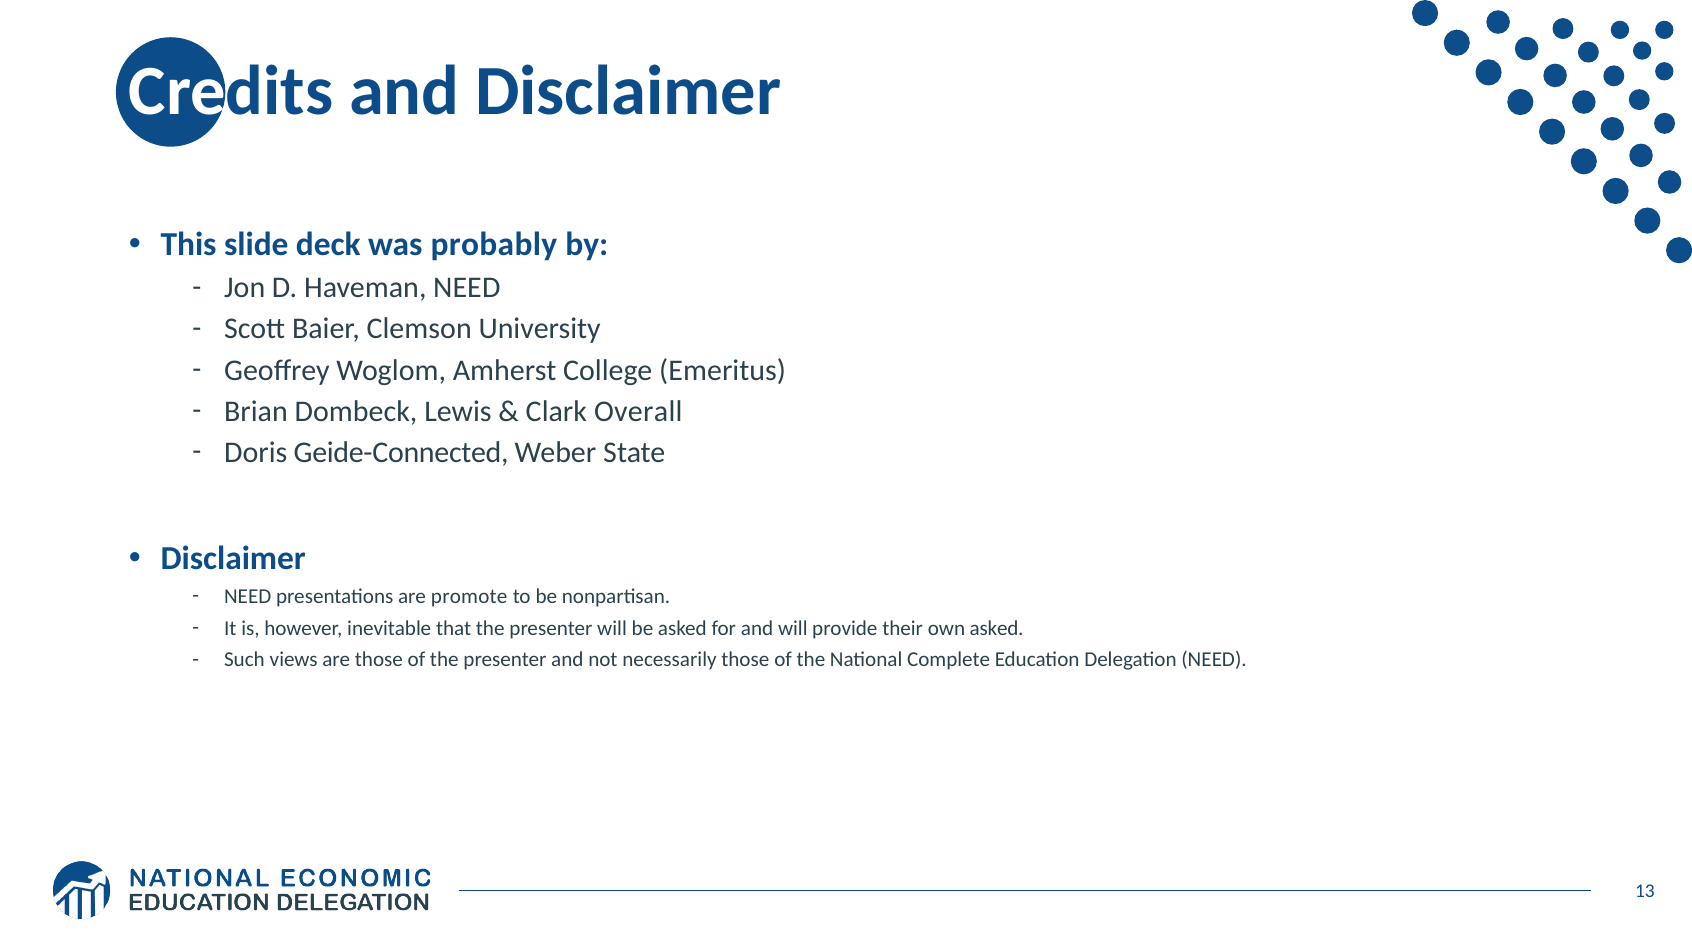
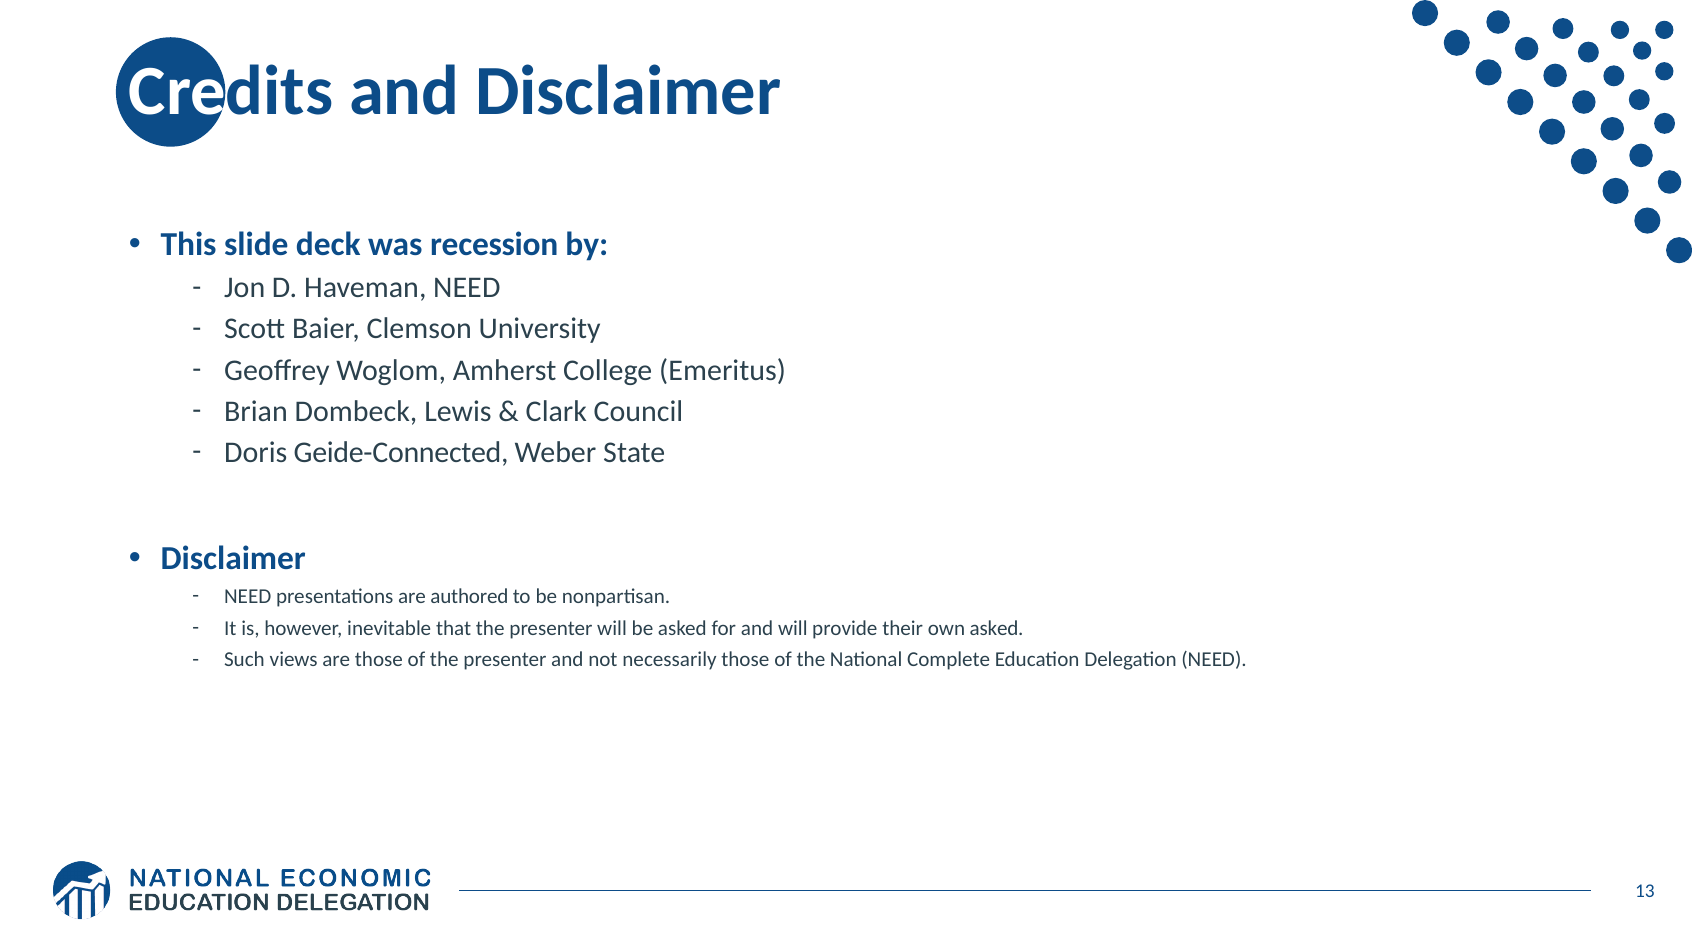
probably: probably -> recession
Overall: Overall -> Council
promote: promote -> authored
